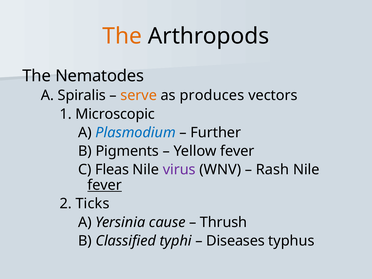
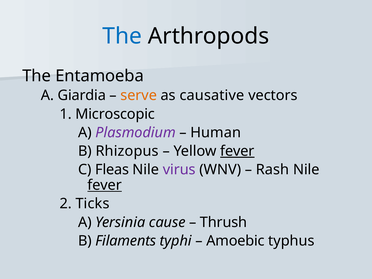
The at (122, 36) colour: orange -> blue
Nematodes: Nematodes -> Entamoeba
Spiralis: Spiralis -> Giardia
produces: produces -> causative
Plasmodium colour: blue -> purple
Further: Further -> Human
Pigments: Pigments -> Rhizopus
fever at (237, 151) underline: none -> present
Classified: Classified -> Filaments
Diseases: Diseases -> Amoebic
